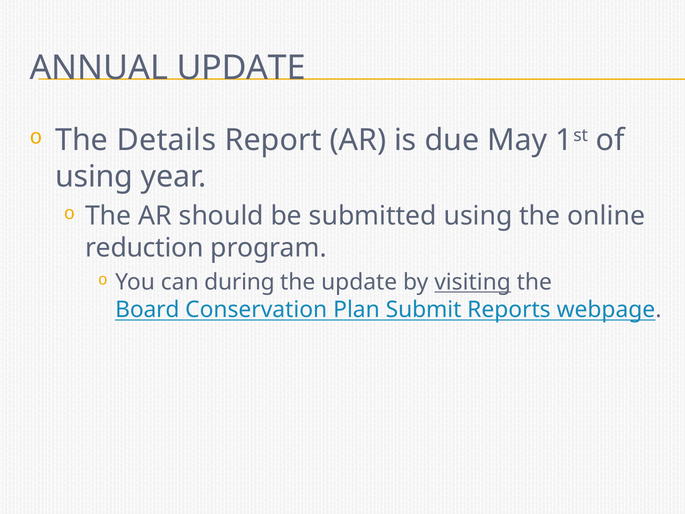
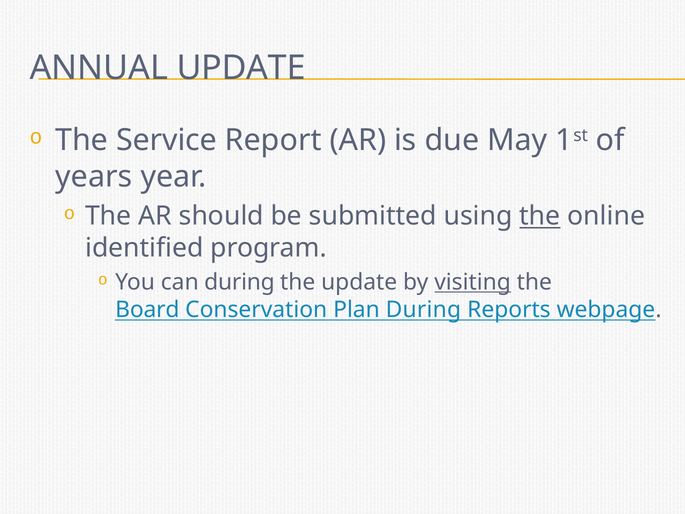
Details: Details -> Service
using at (94, 177): using -> years
the at (540, 216) underline: none -> present
reduction: reduction -> identified
Plan Submit: Submit -> During
